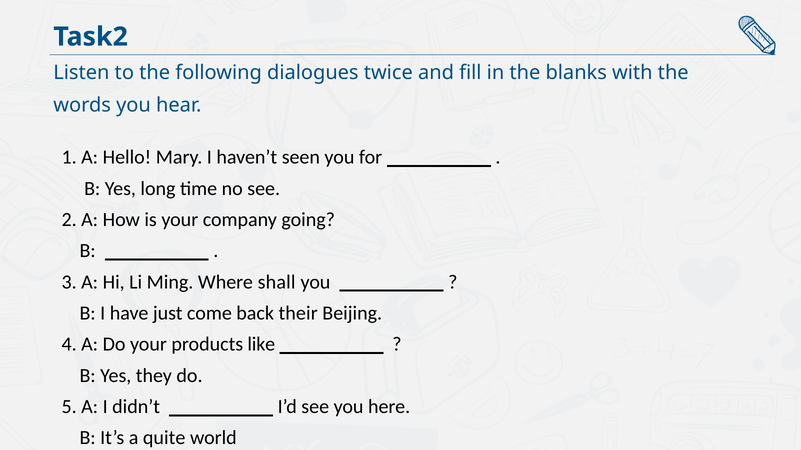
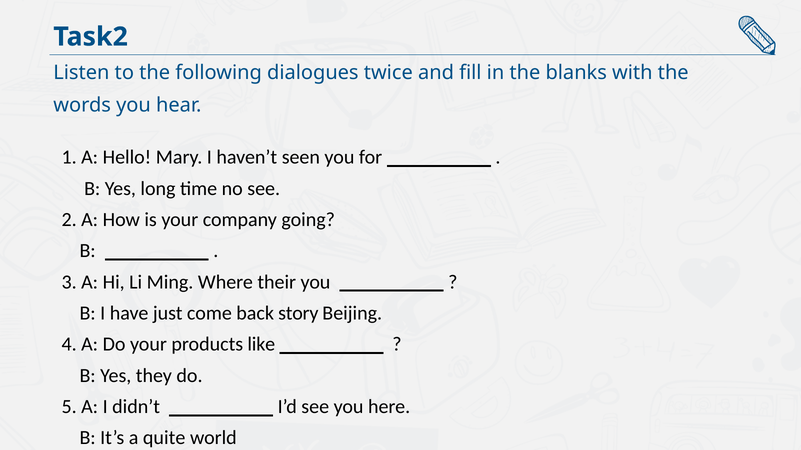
shall: shall -> their
their: their -> story
